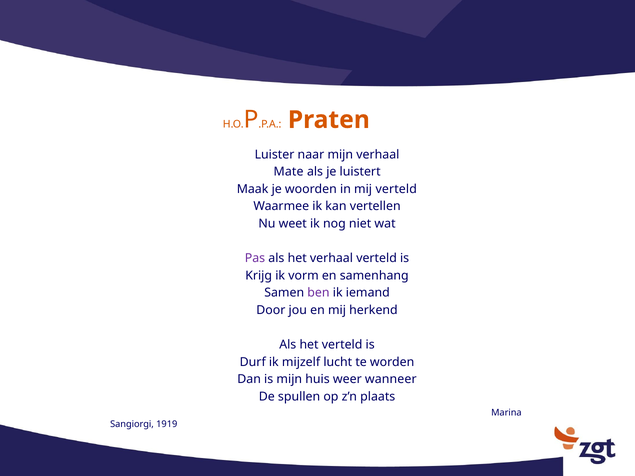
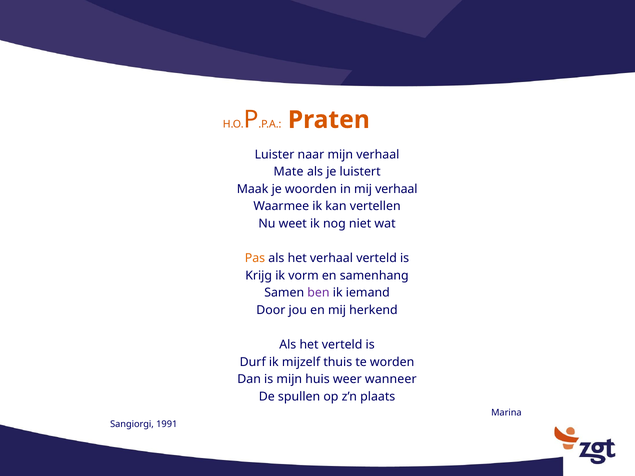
mij verteld: verteld -> verhaal
Pas colour: purple -> orange
lucht: lucht -> thuis
1919: 1919 -> 1991
